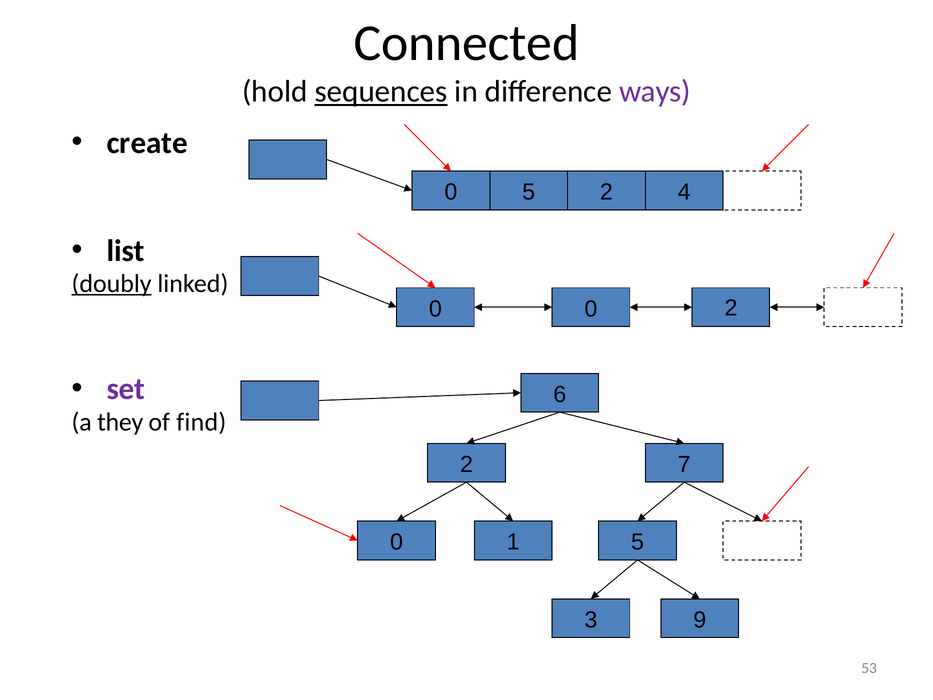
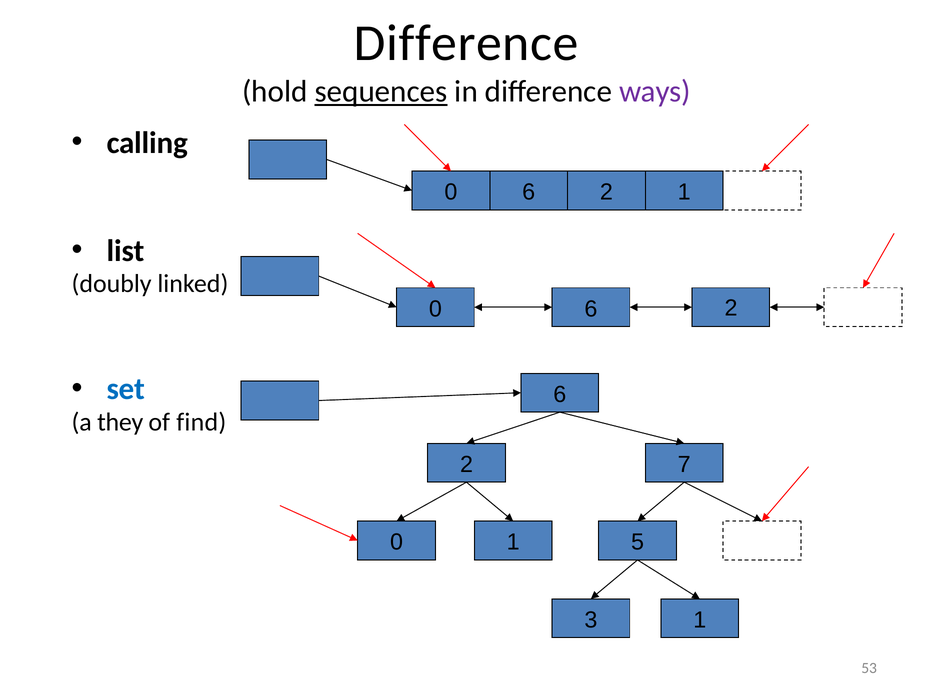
Connected at (467, 43): Connected -> Difference
create: create -> calling
5 at (529, 192): 5 -> 6
2 4: 4 -> 1
doubly underline: present -> none
0 at (591, 309): 0 -> 6
set colour: purple -> blue
3 9: 9 -> 1
